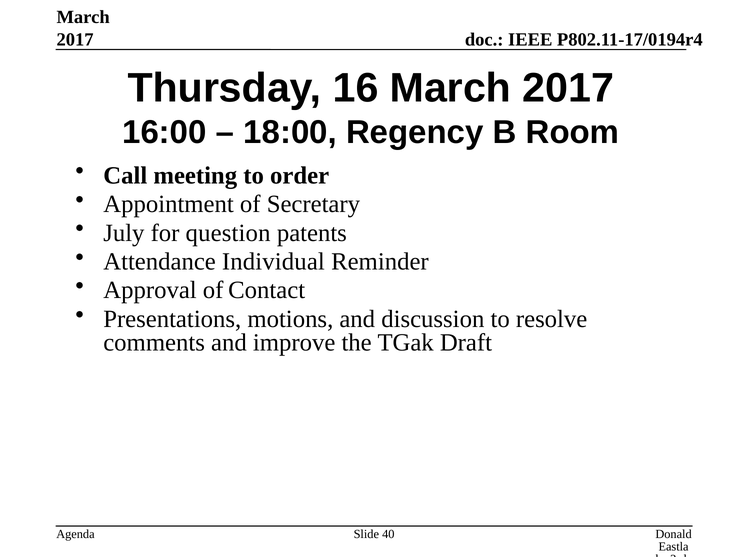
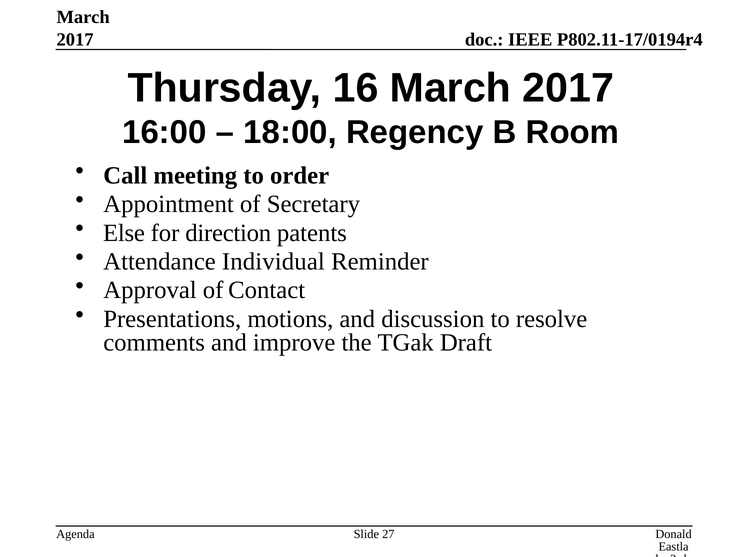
July: July -> Else
question: question -> direction
40: 40 -> 27
